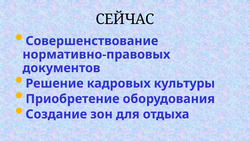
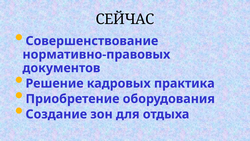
культуры: культуры -> практика
